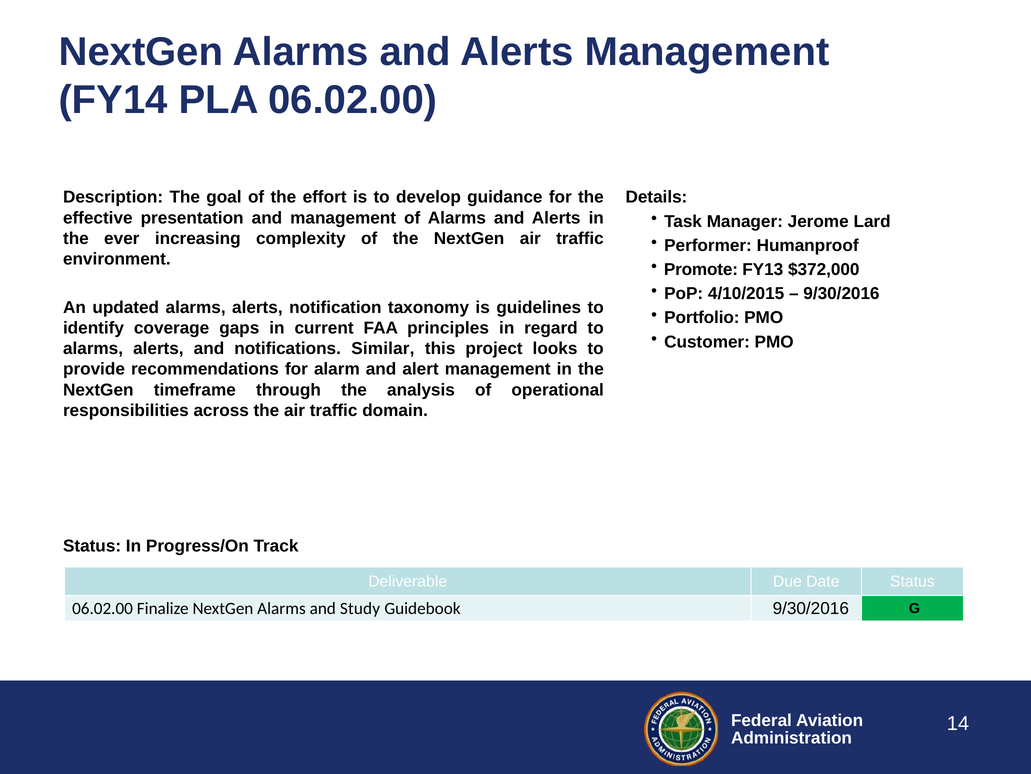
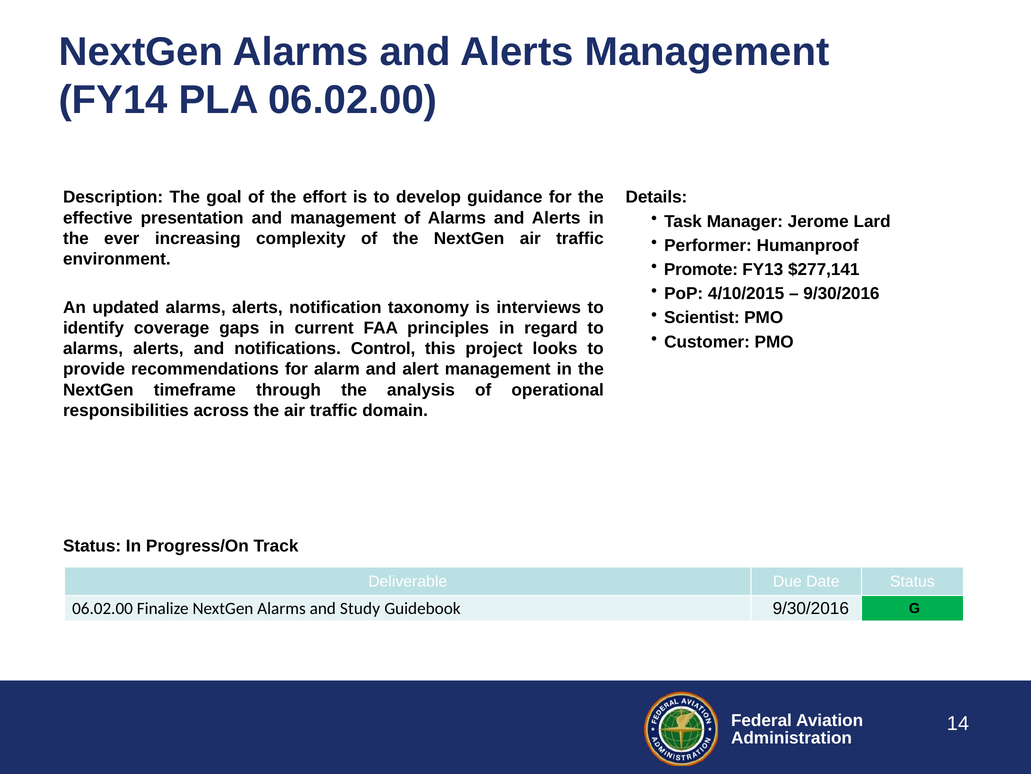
$372,000: $372,000 -> $277,141
guidelines: guidelines -> interviews
Portfolio: Portfolio -> Scientist
Similar: Similar -> Control
